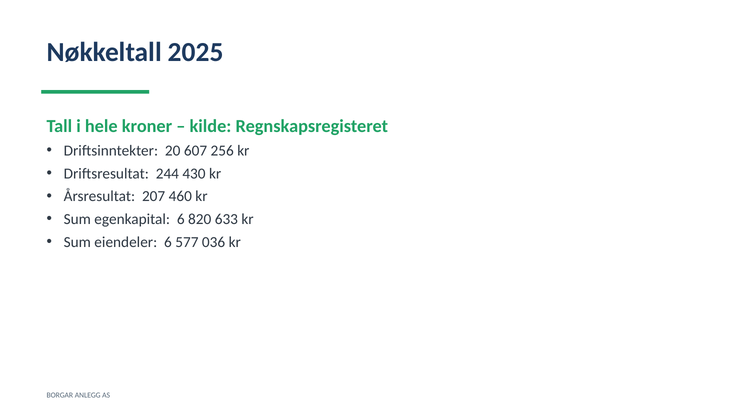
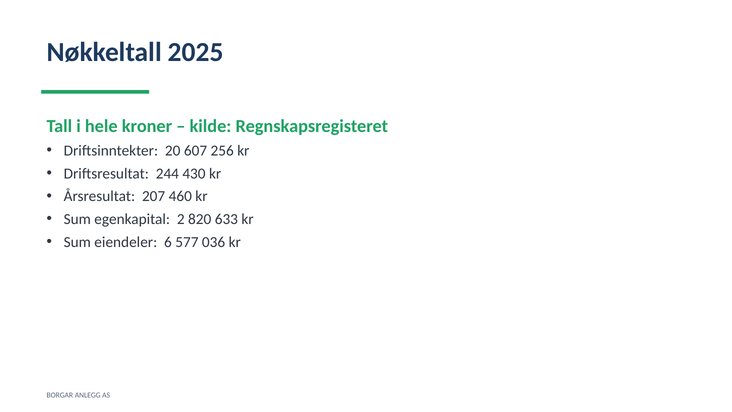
egenkapital 6: 6 -> 2
